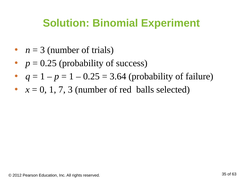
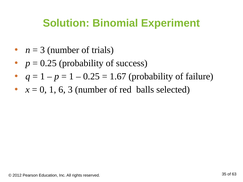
3.64: 3.64 -> 1.67
7: 7 -> 6
